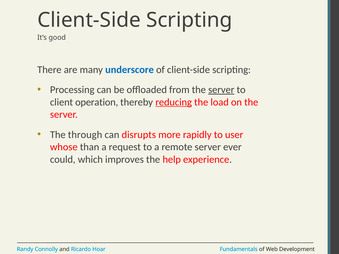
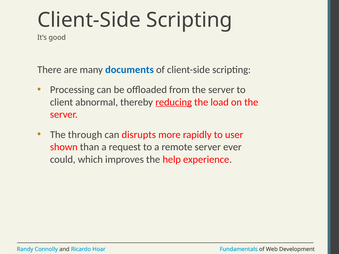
underscore: underscore -> documents
server at (221, 90) underline: present -> none
operation: operation -> abnormal
whose: whose -> shown
